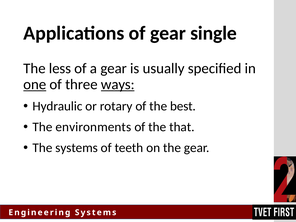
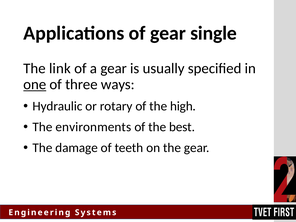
less: less -> link
ways underline: present -> none
best: best -> high
that: that -> best
The systems: systems -> damage
